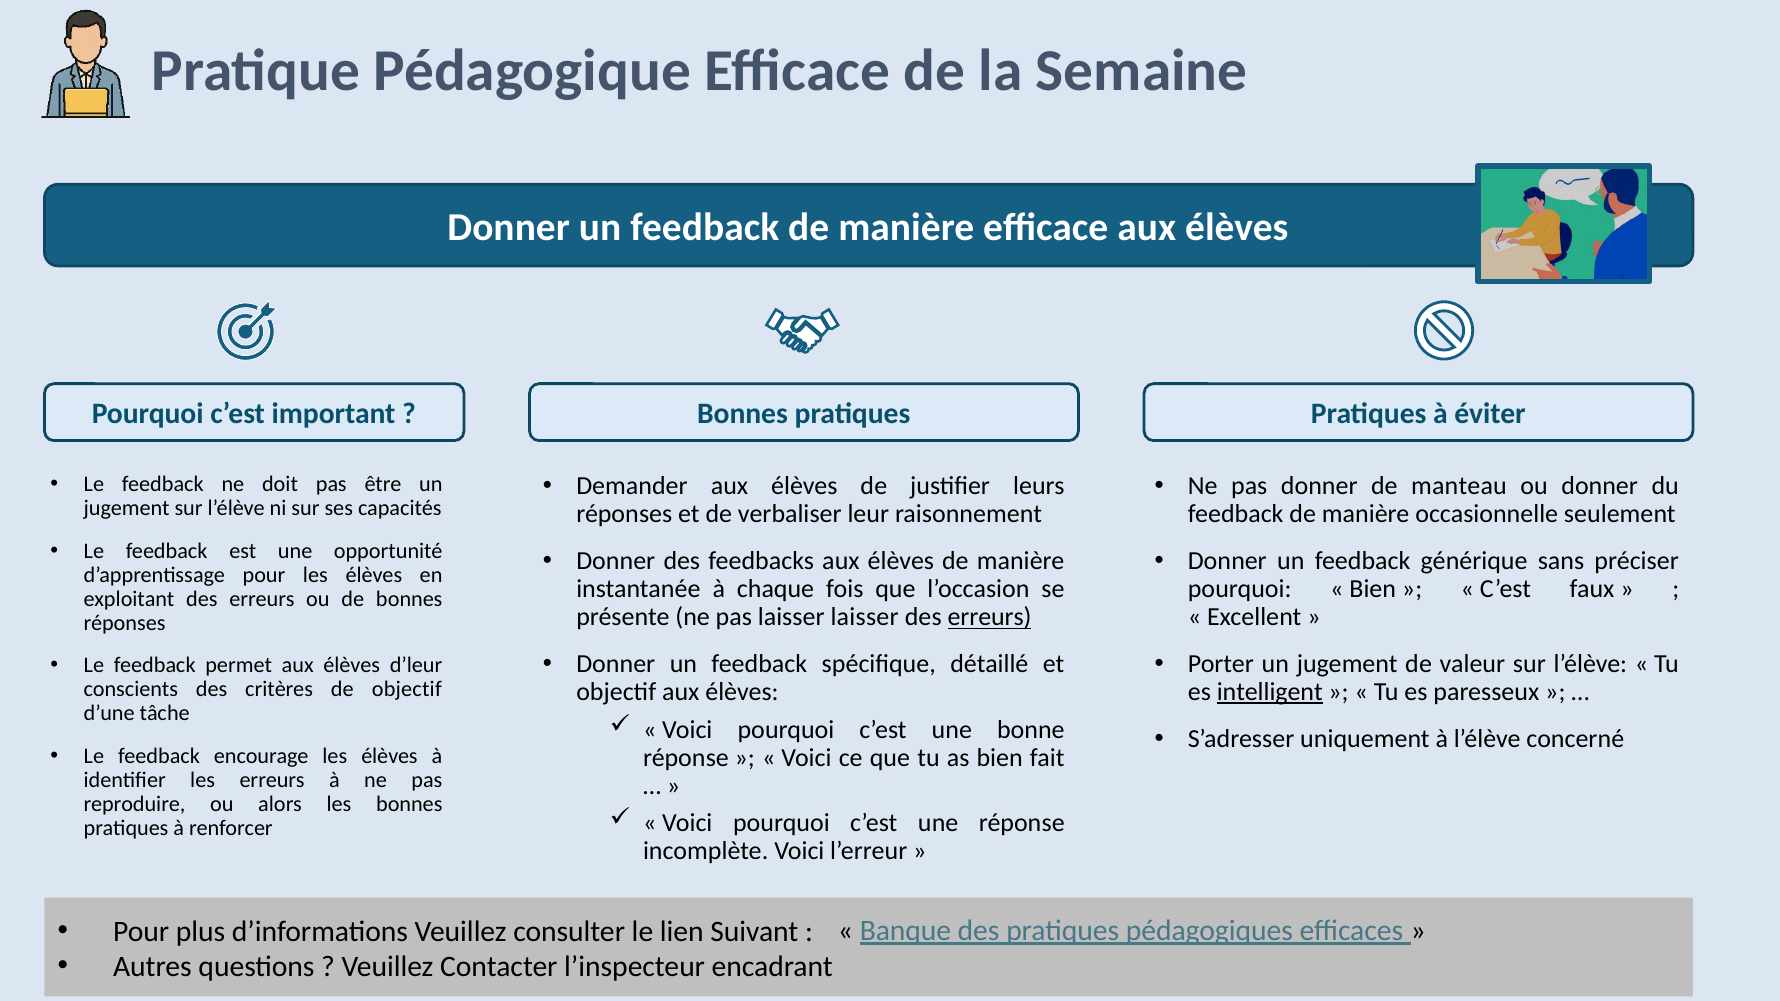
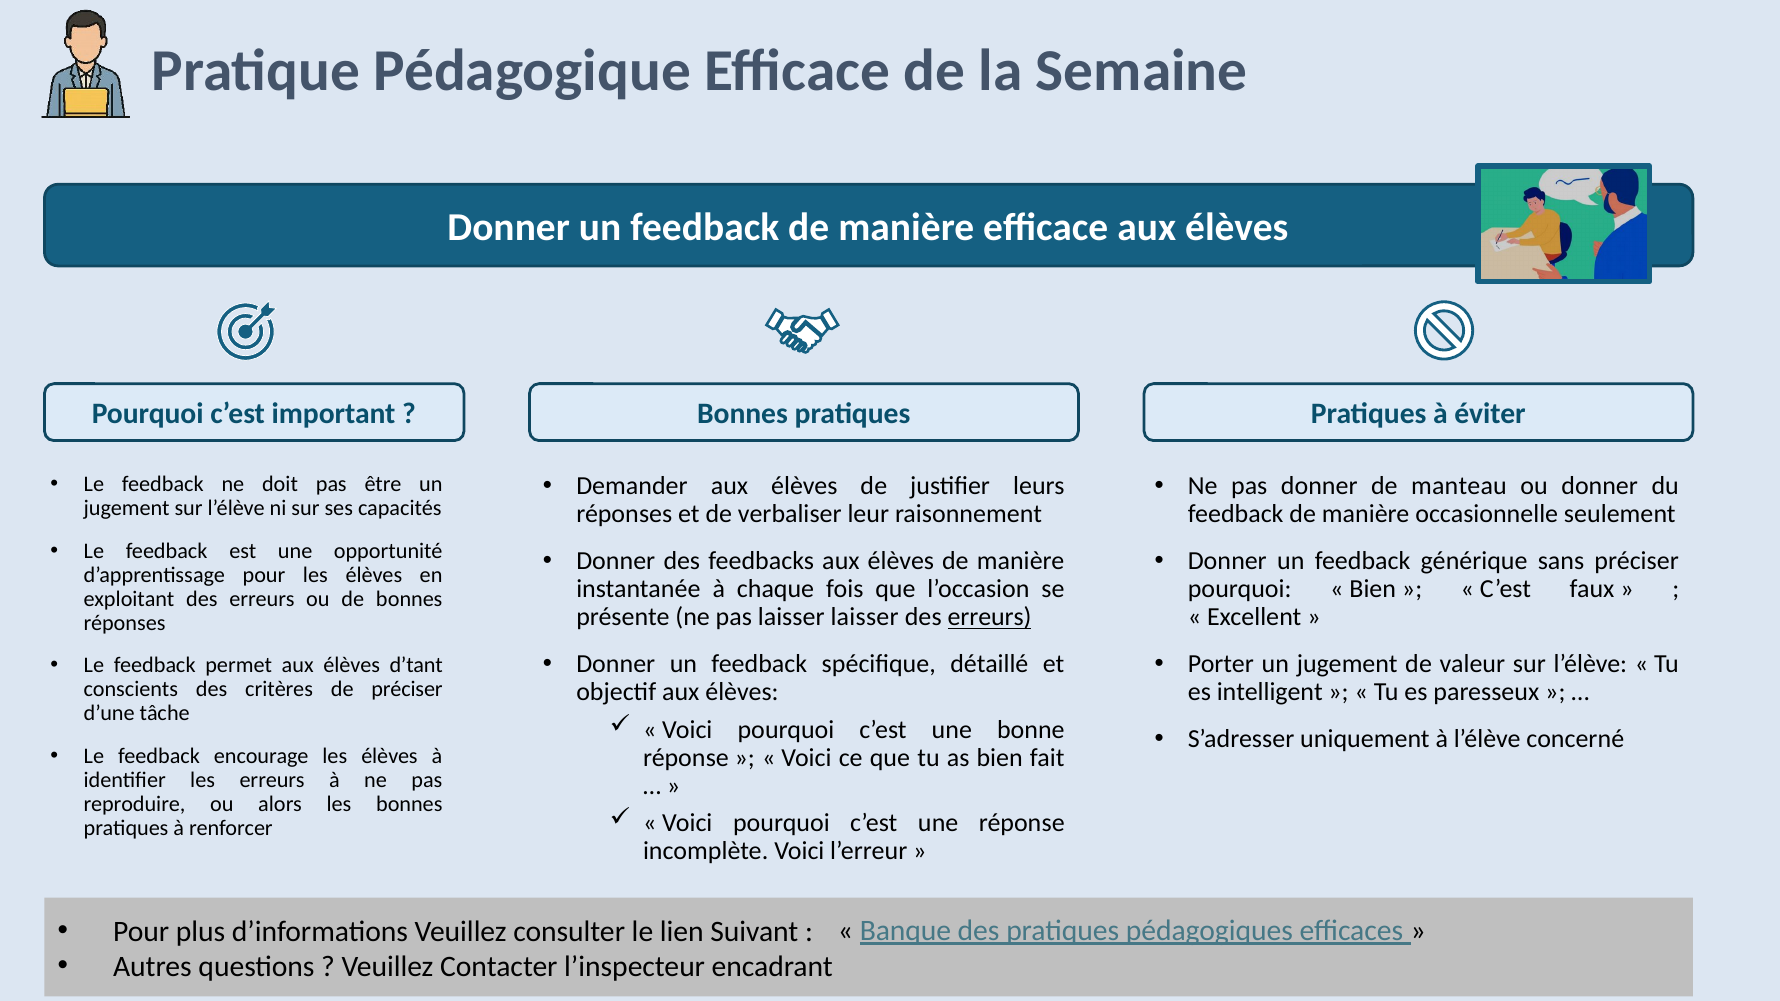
d’leur: d’leur -> d’tant
de objectif: objectif -> préciser
intelligent underline: present -> none
